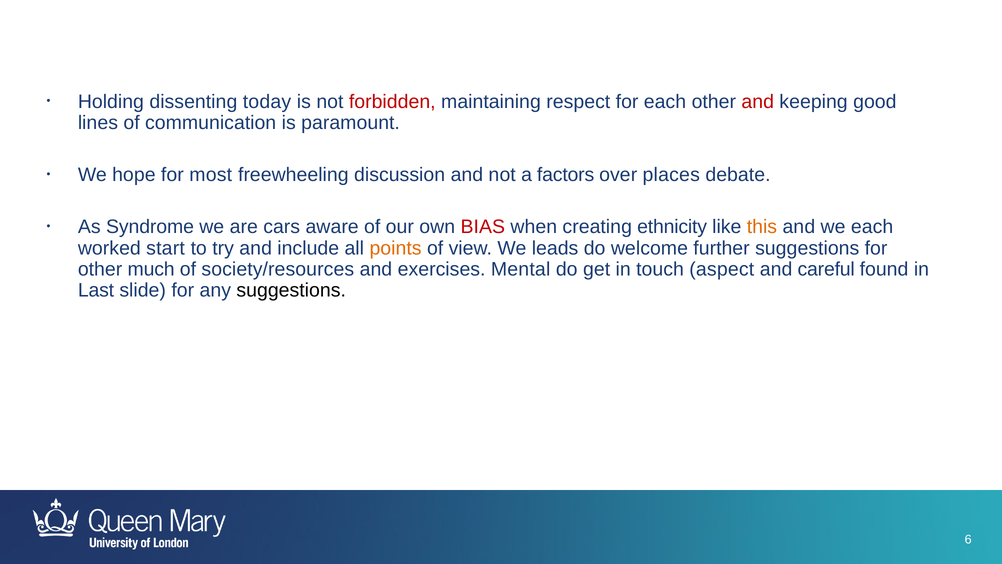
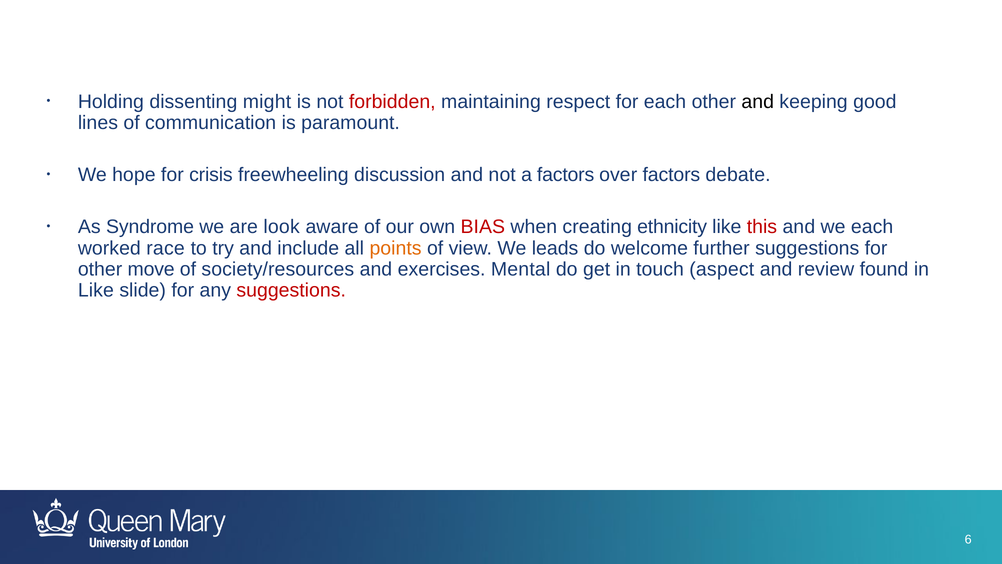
today: today -> might
and at (758, 102) colour: red -> black
most: most -> crisis
over places: places -> factors
cars: cars -> look
this colour: orange -> red
start: start -> race
much: much -> move
careful: careful -> review
Last at (96, 290): Last -> Like
suggestions at (291, 290) colour: black -> red
